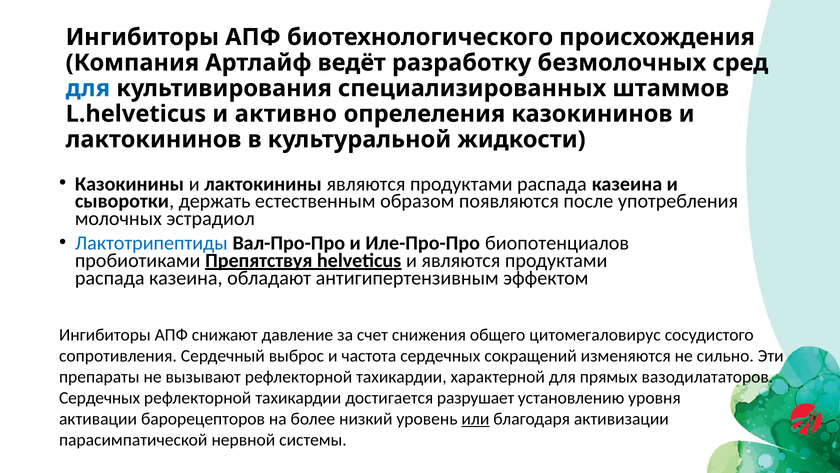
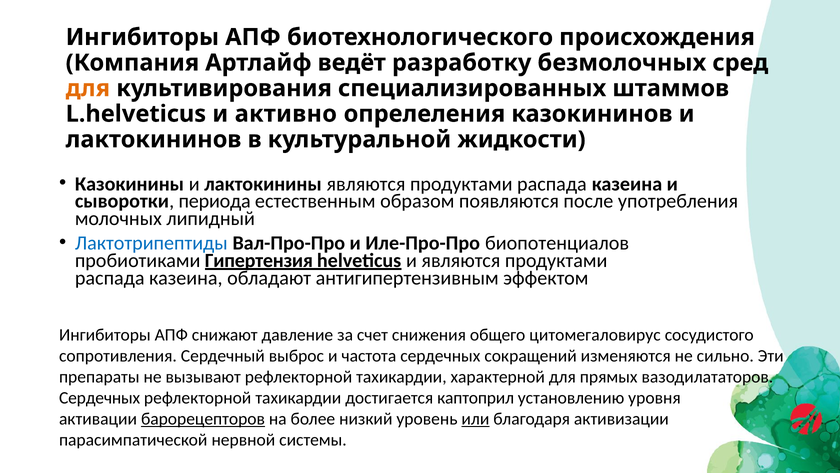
для at (88, 88) colour: blue -> orange
держать: держать -> периода
эстрадиол: эстрадиол -> липидный
Препятствуя: Препятствуя -> Гипертензия
разрушает: разрушает -> каптоприл
барорецепторов underline: none -> present
